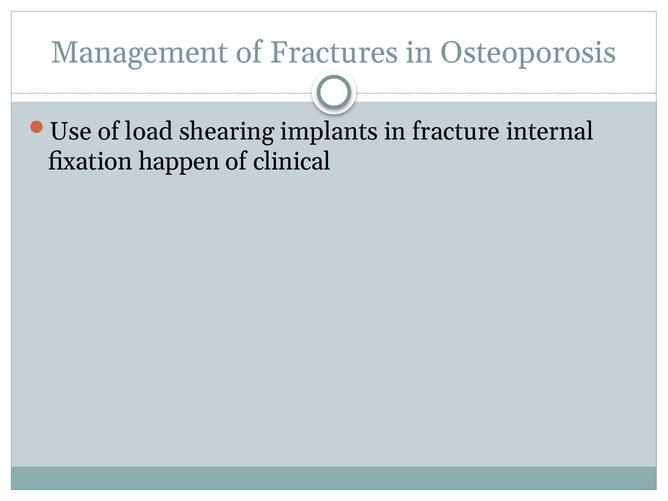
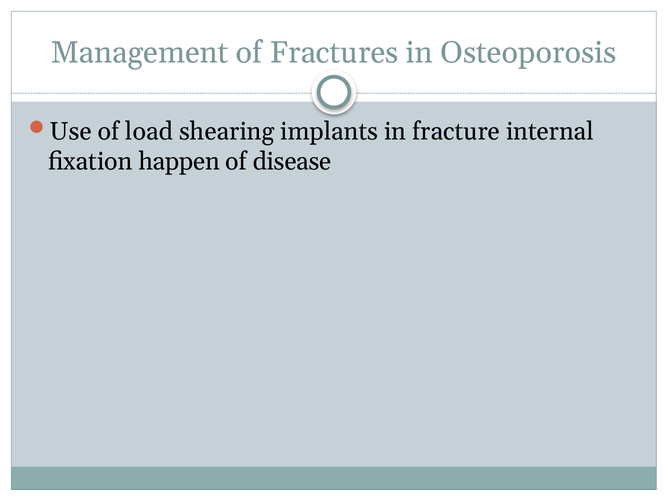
clinical: clinical -> disease
